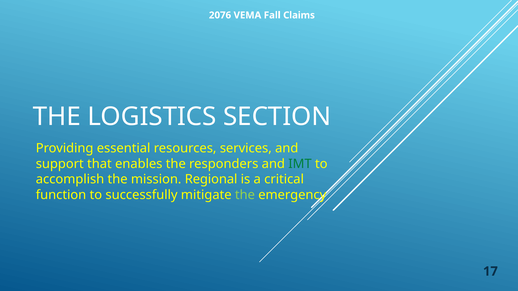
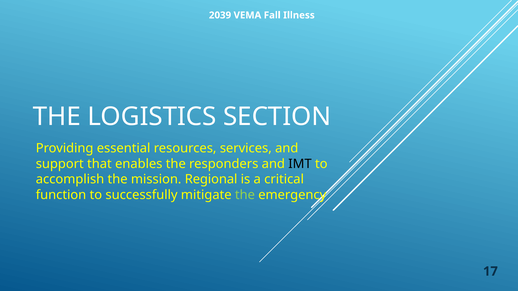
2076: 2076 -> 2039
Claims: Claims -> Illness
IMT colour: green -> black
